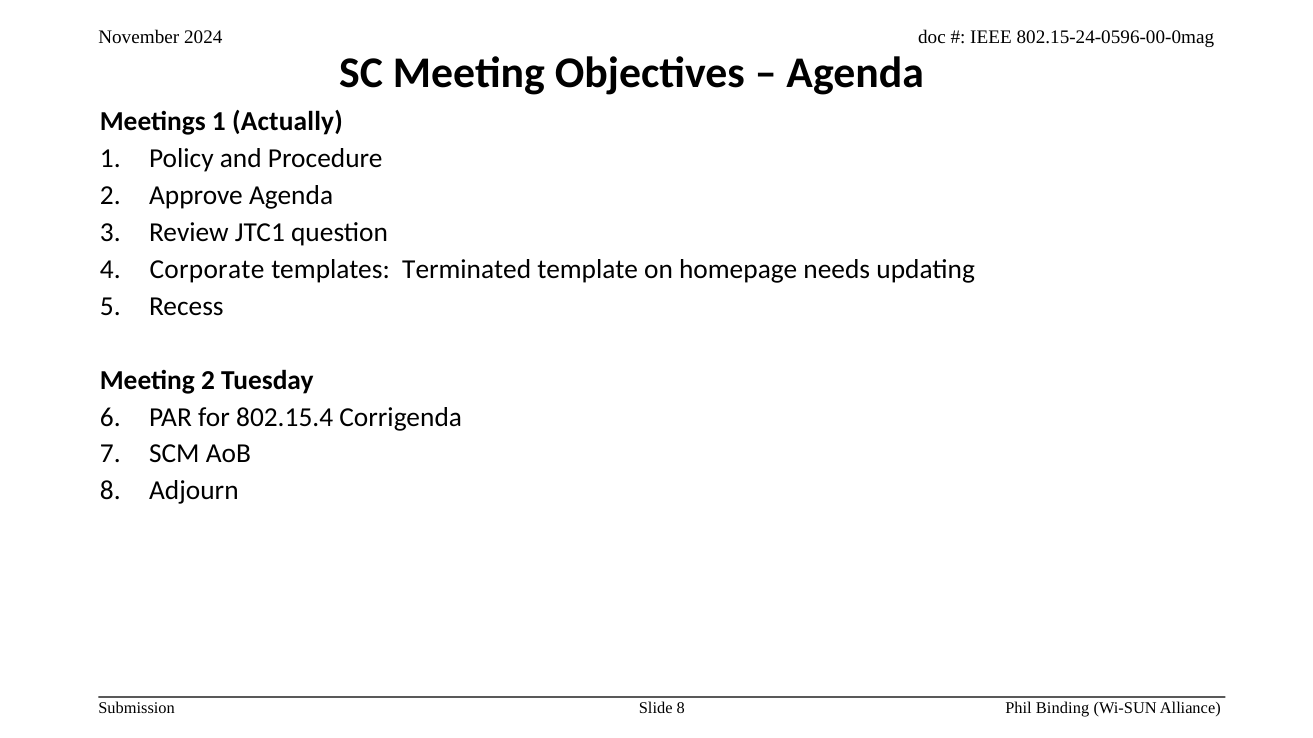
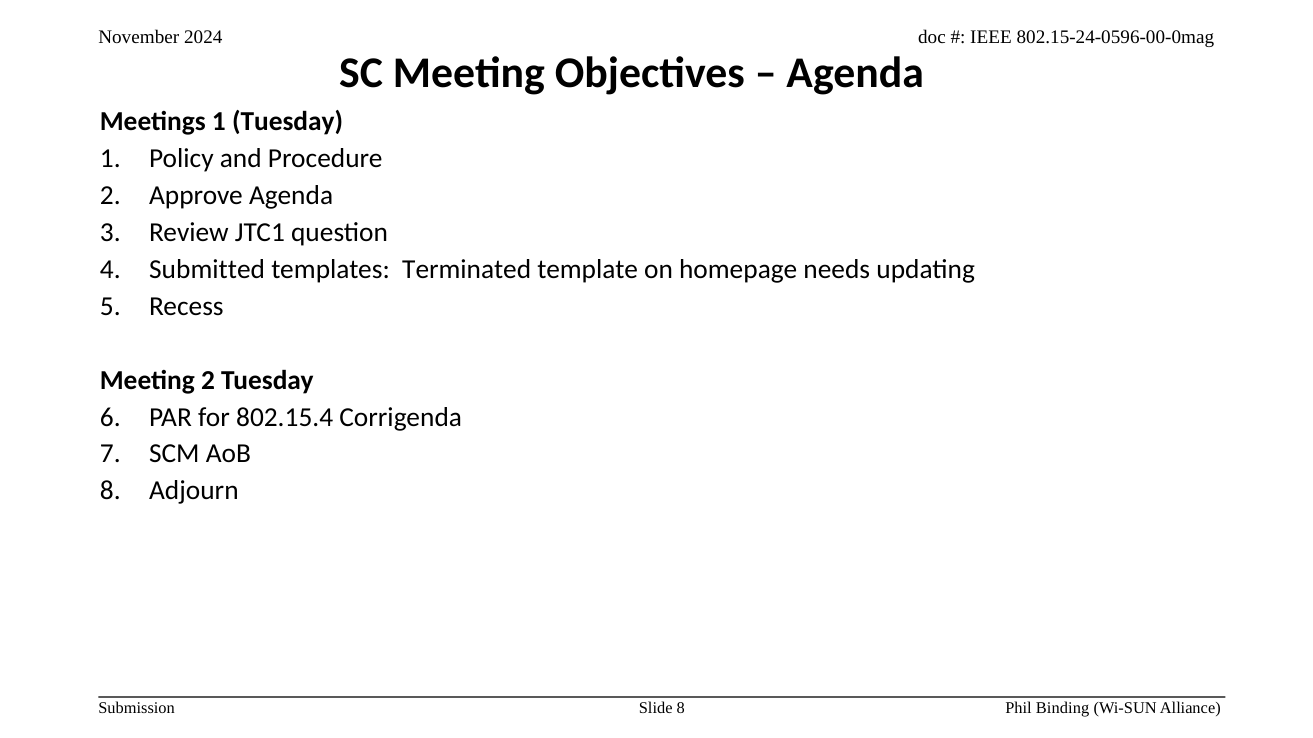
1 Actually: Actually -> Tuesday
Corporate: Corporate -> Submitted
